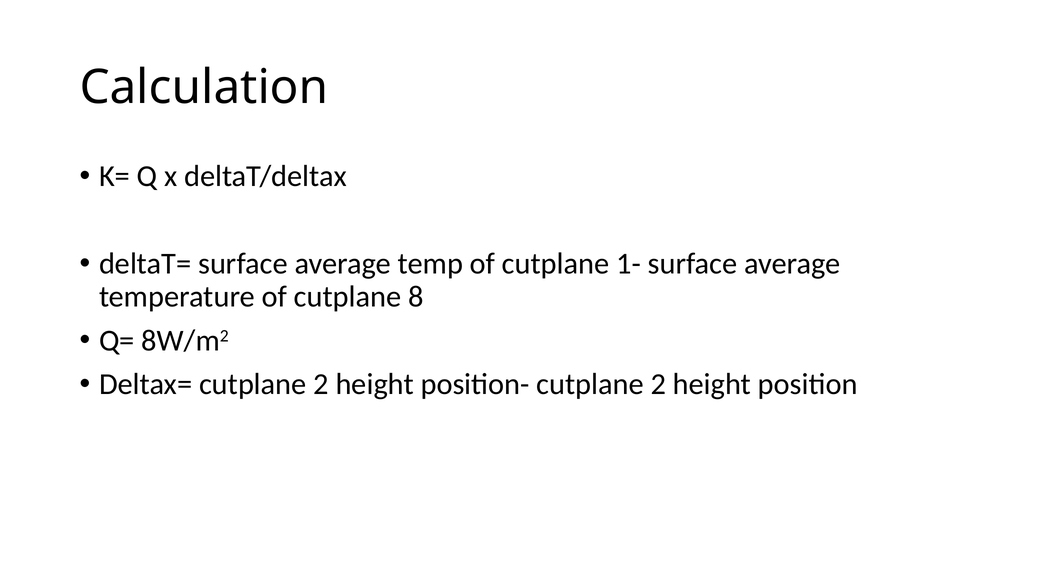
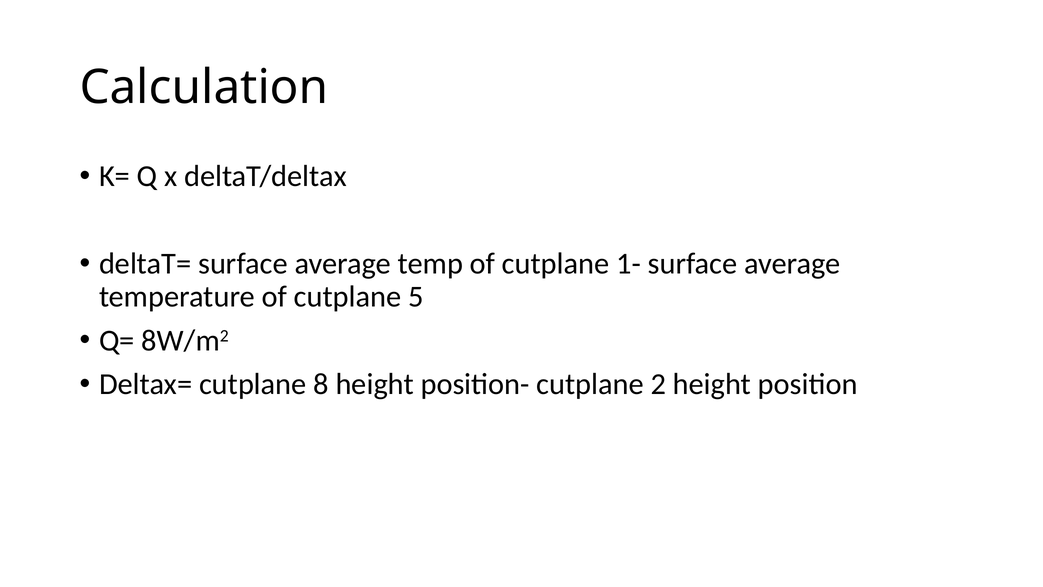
8: 8 -> 5
Deltax= cutplane 2: 2 -> 8
